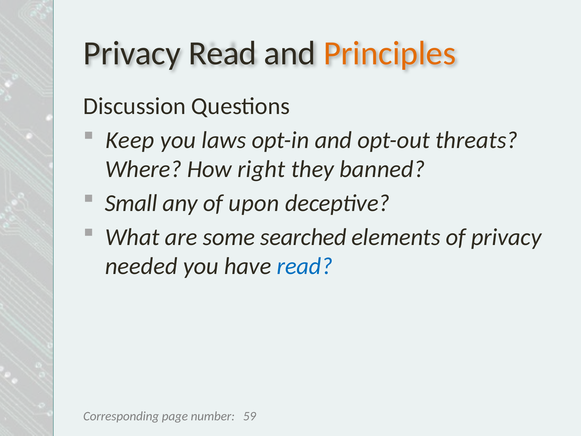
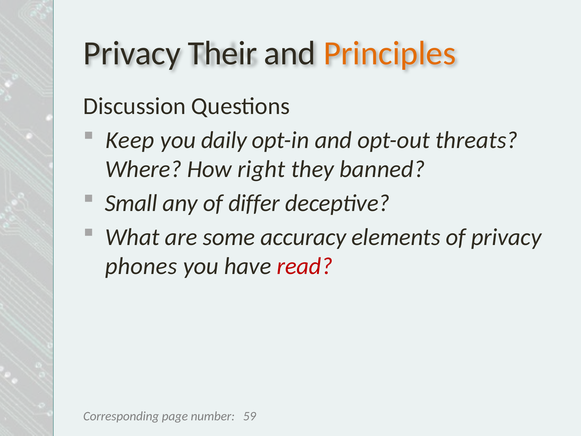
Privacy Read: Read -> Their
laws: laws -> daily
upon: upon -> differ
searched: searched -> accuracy
needed: needed -> phones
read at (305, 266) colour: blue -> red
